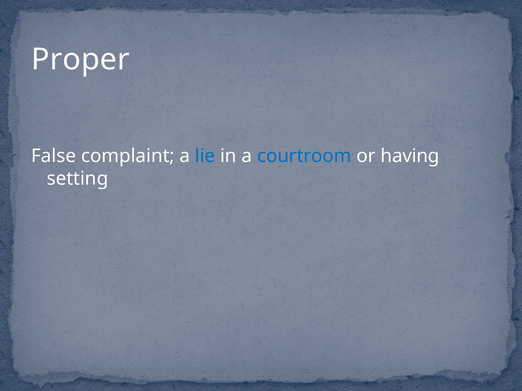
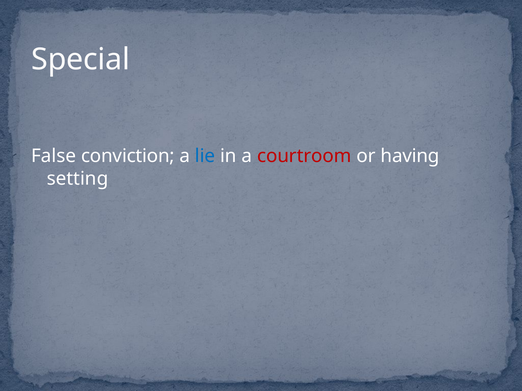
Proper: Proper -> Special
complaint: complaint -> conviction
courtroom colour: blue -> red
